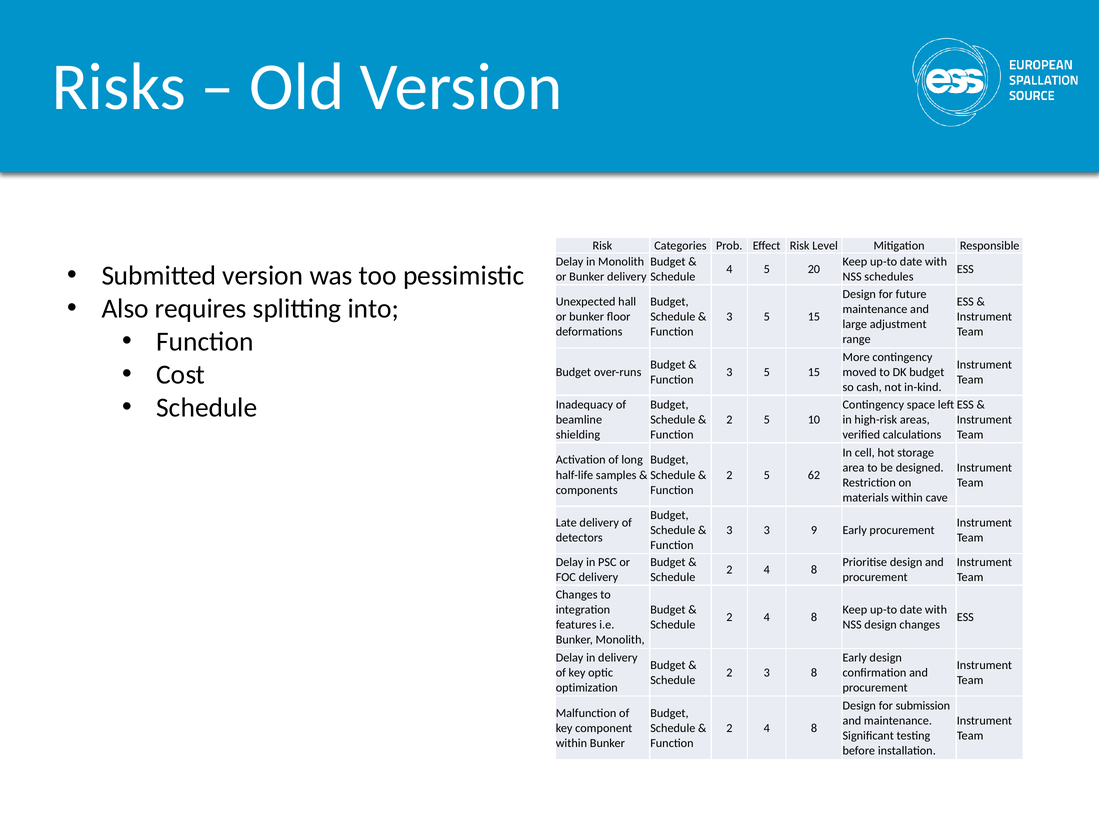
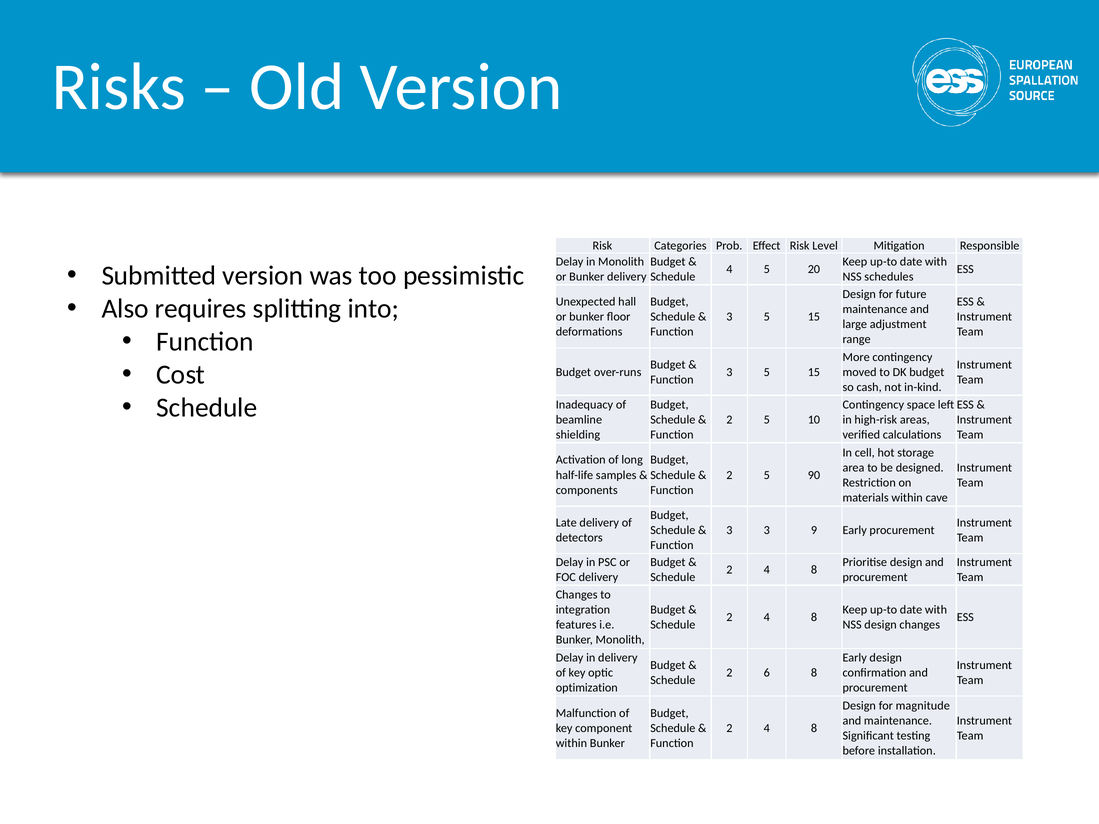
62: 62 -> 90
2 3: 3 -> 6
submission: submission -> magnitude
